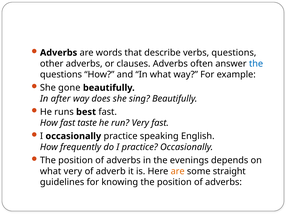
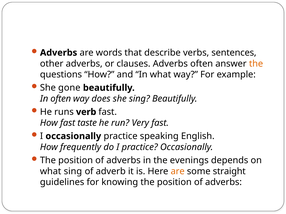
verbs questions: questions -> sentences
the at (256, 64) colour: blue -> orange
In after: after -> often
best: best -> verb
what very: very -> sing
